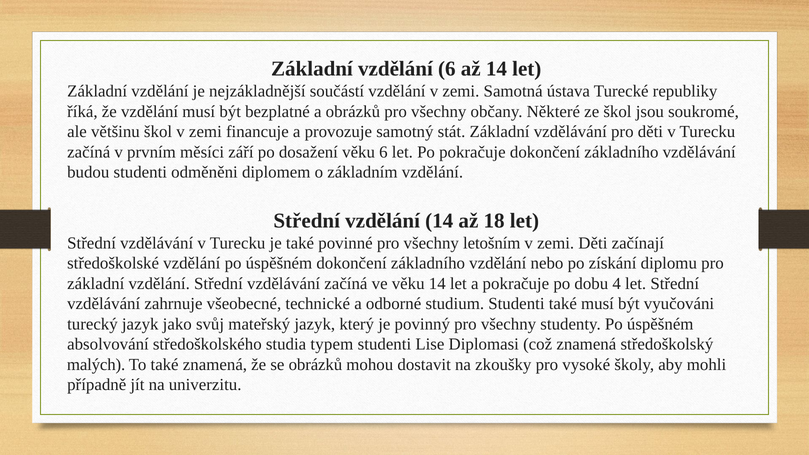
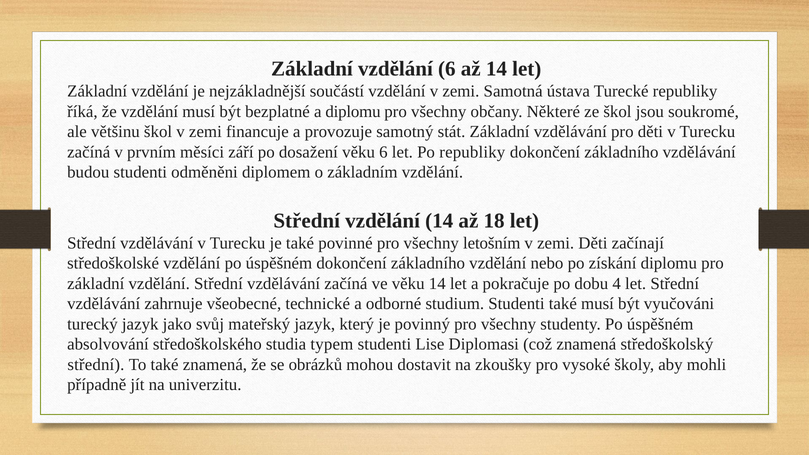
a obrázků: obrázků -> diplomu
Po pokračuje: pokračuje -> republiky
malých at (96, 365): malých -> střední
